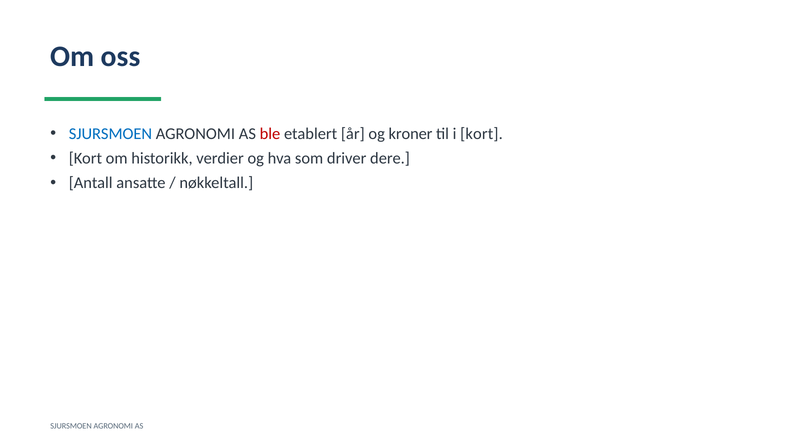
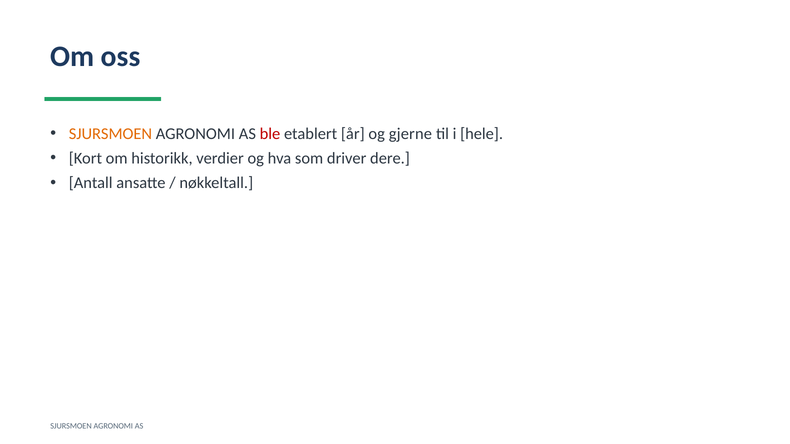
SJURSMOEN at (110, 134) colour: blue -> orange
kroner: kroner -> gjerne
i kort: kort -> hele
